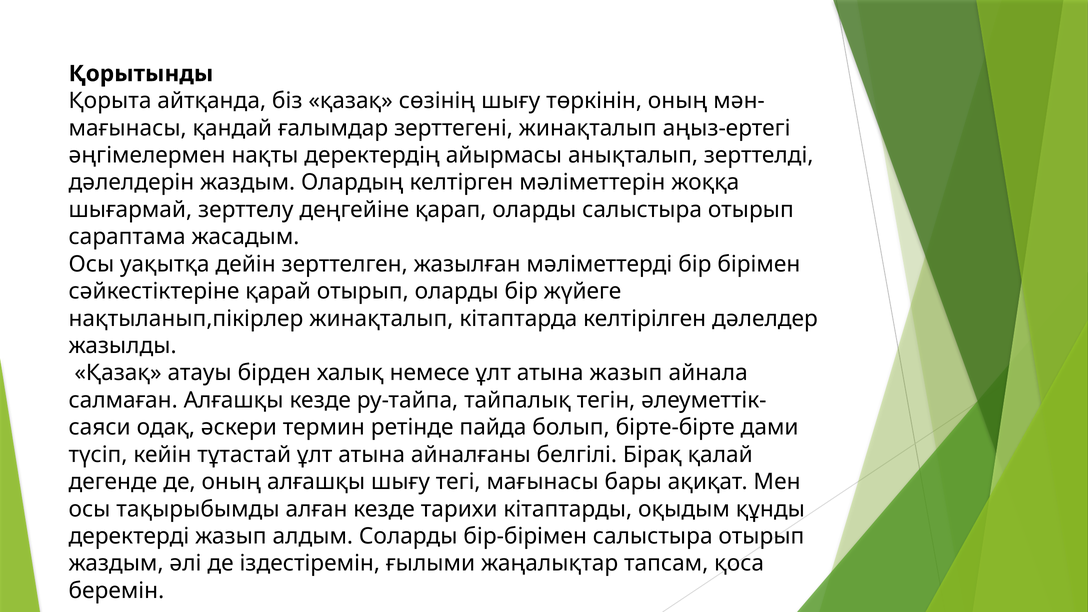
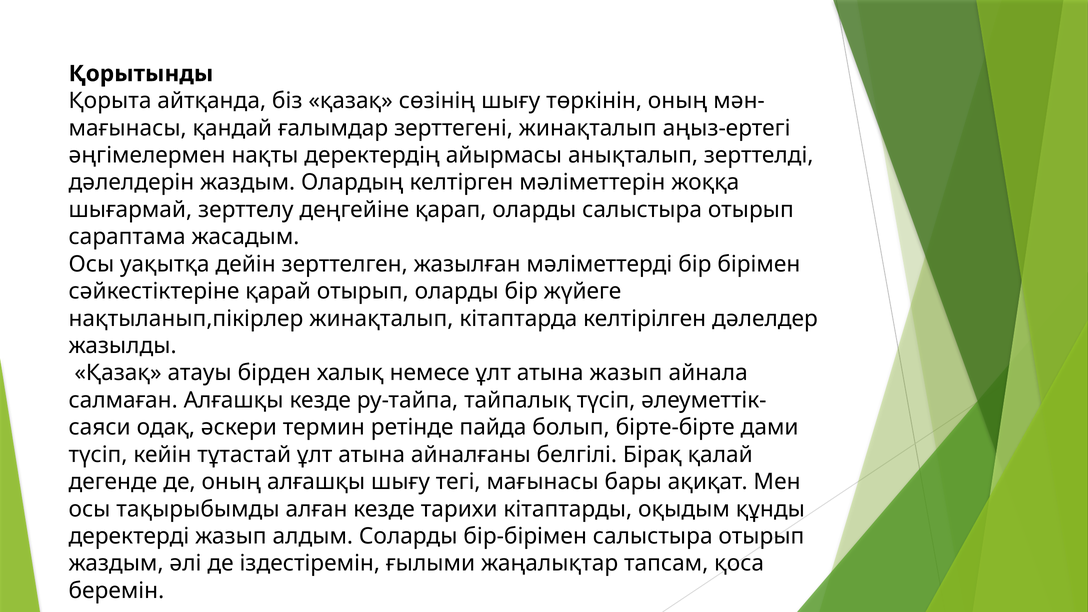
тайпалық тегін: тегін -> түсіп
